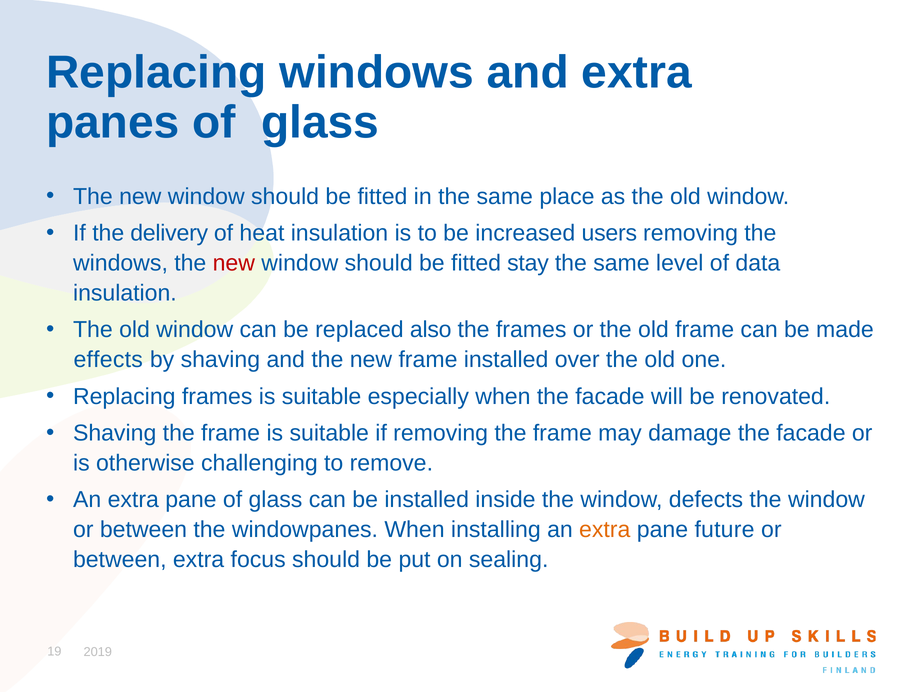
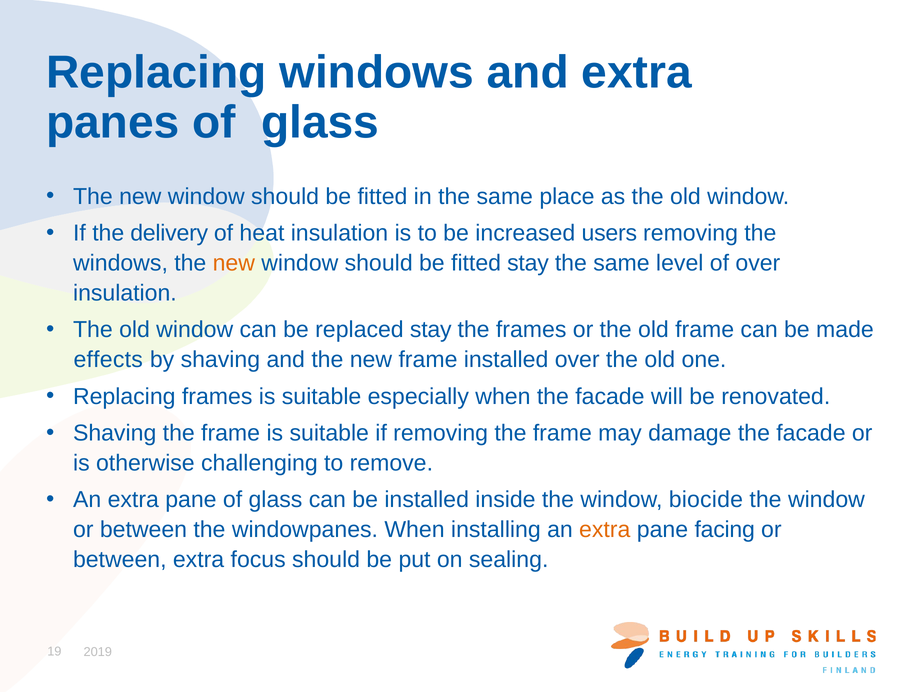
new at (234, 263) colour: red -> orange
of data: data -> over
replaced also: also -> stay
defects: defects -> biocide
future: future -> facing
